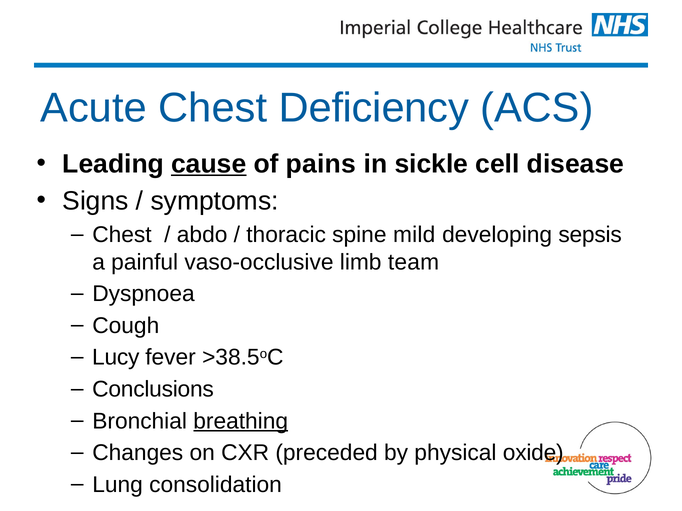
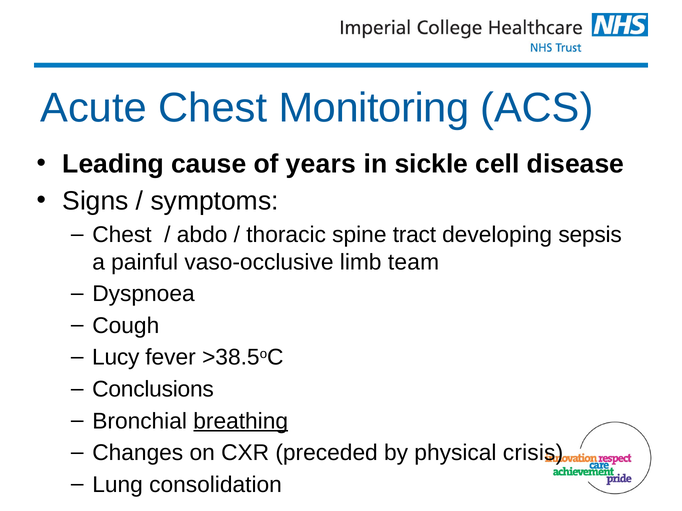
Deficiency: Deficiency -> Monitoring
cause underline: present -> none
pains: pains -> years
mild: mild -> tract
oxide: oxide -> crisis
